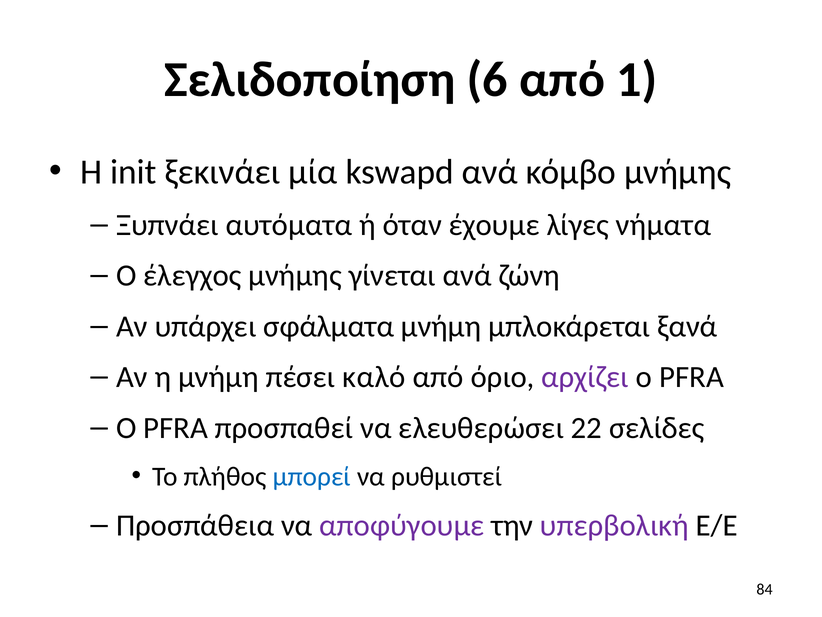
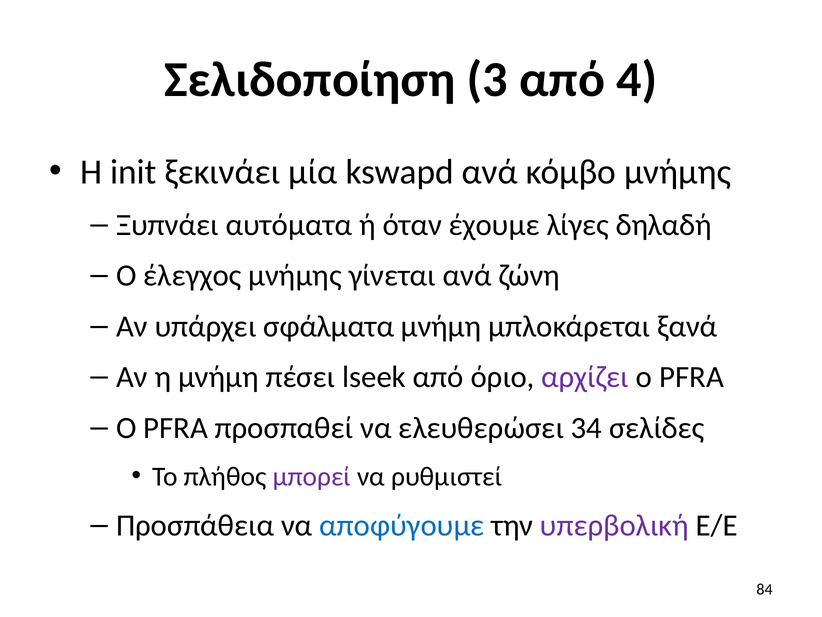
6: 6 -> 3
1: 1 -> 4
νήματα: νήματα -> δηλαδή
καλό: καλό -> lseek
22: 22 -> 34
μπορεί colour: blue -> purple
αποφύγουμε colour: purple -> blue
